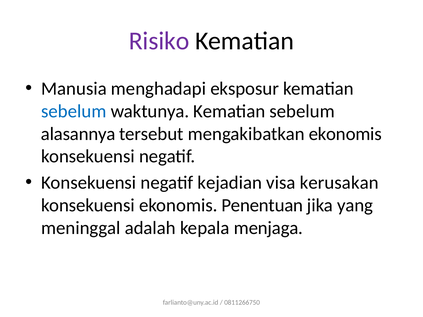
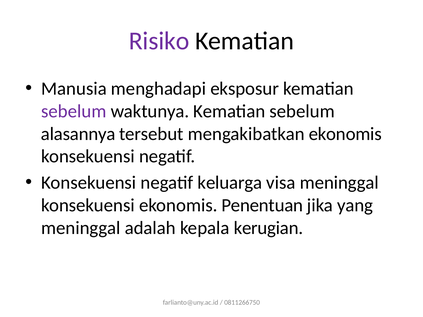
sebelum at (74, 111) colour: blue -> purple
kejadian: kejadian -> keluarga
visa kerusakan: kerusakan -> meninggal
menjaga: menjaga -> kerugian
